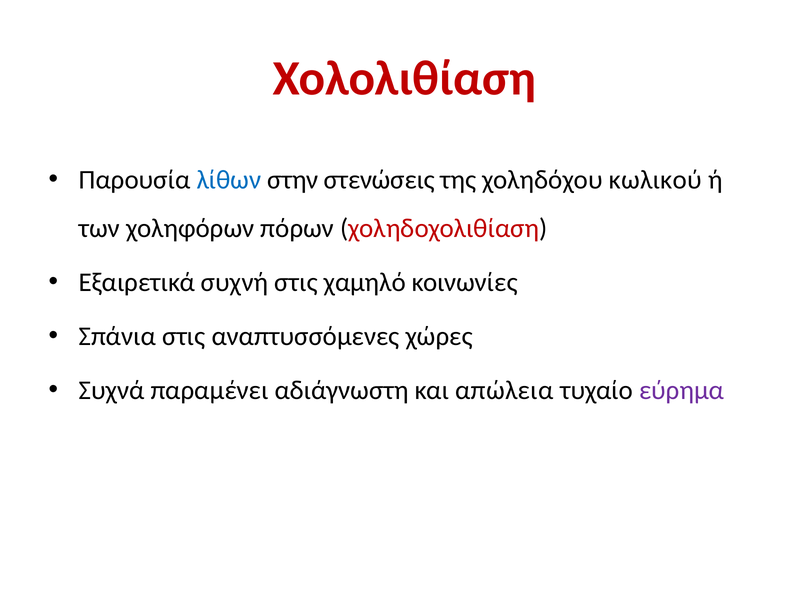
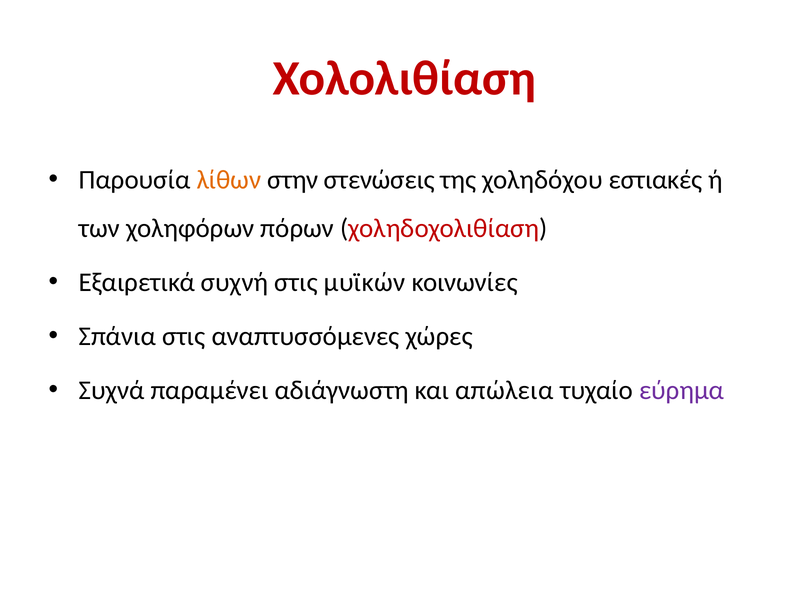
λίθων colour: blue -> orange
κωλικού: κωλικού -> εστιακές
χαμηλό: χαμηλό -> μυϊκών
